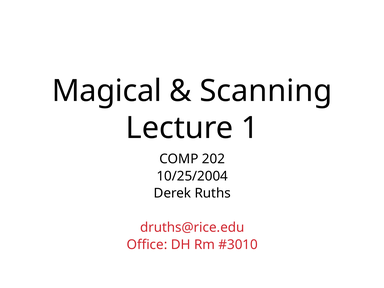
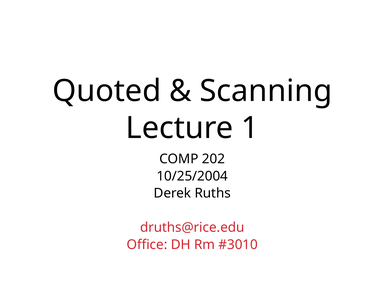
Magical: Magical -> Quoted
